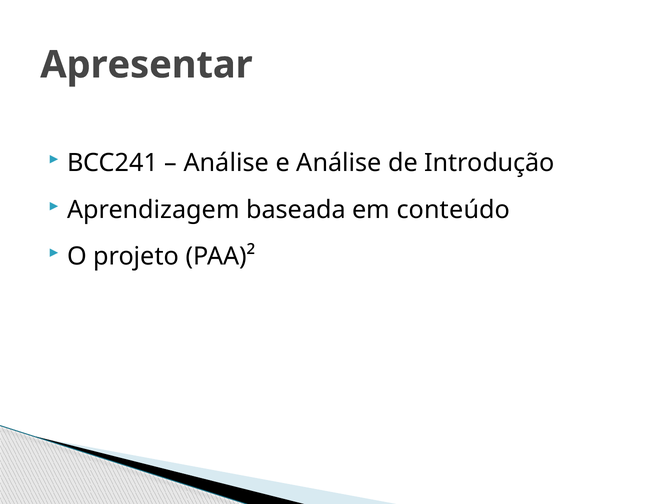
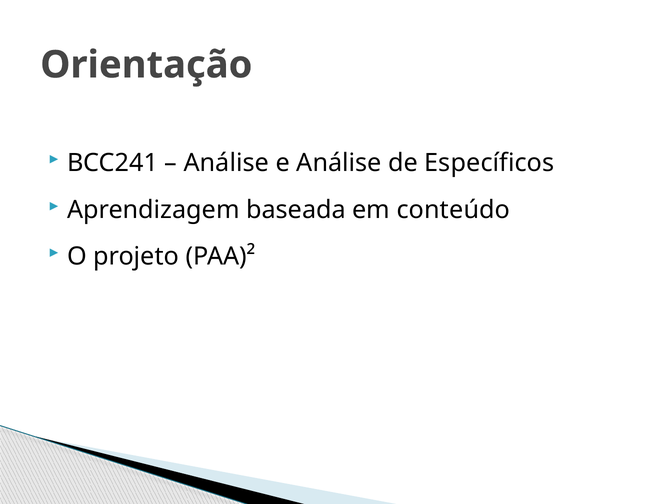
Apresentar: Apresentar -> Orientação
Introdução: Introdução -> Específicos
